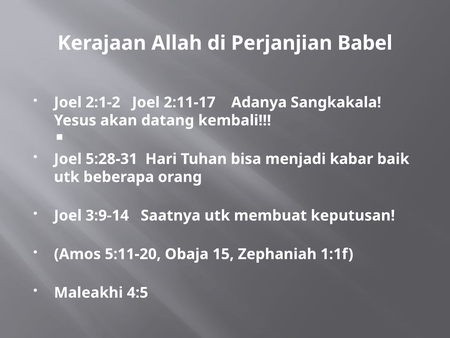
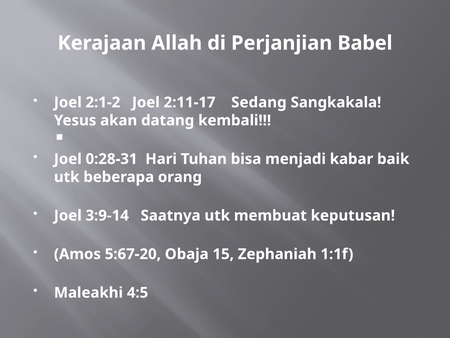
Adanya: Adanya -> Sedang
5:28-31: 5:28-31 -> 0:28-31
5:11-20: 5:11-20 -> 5:67-20
